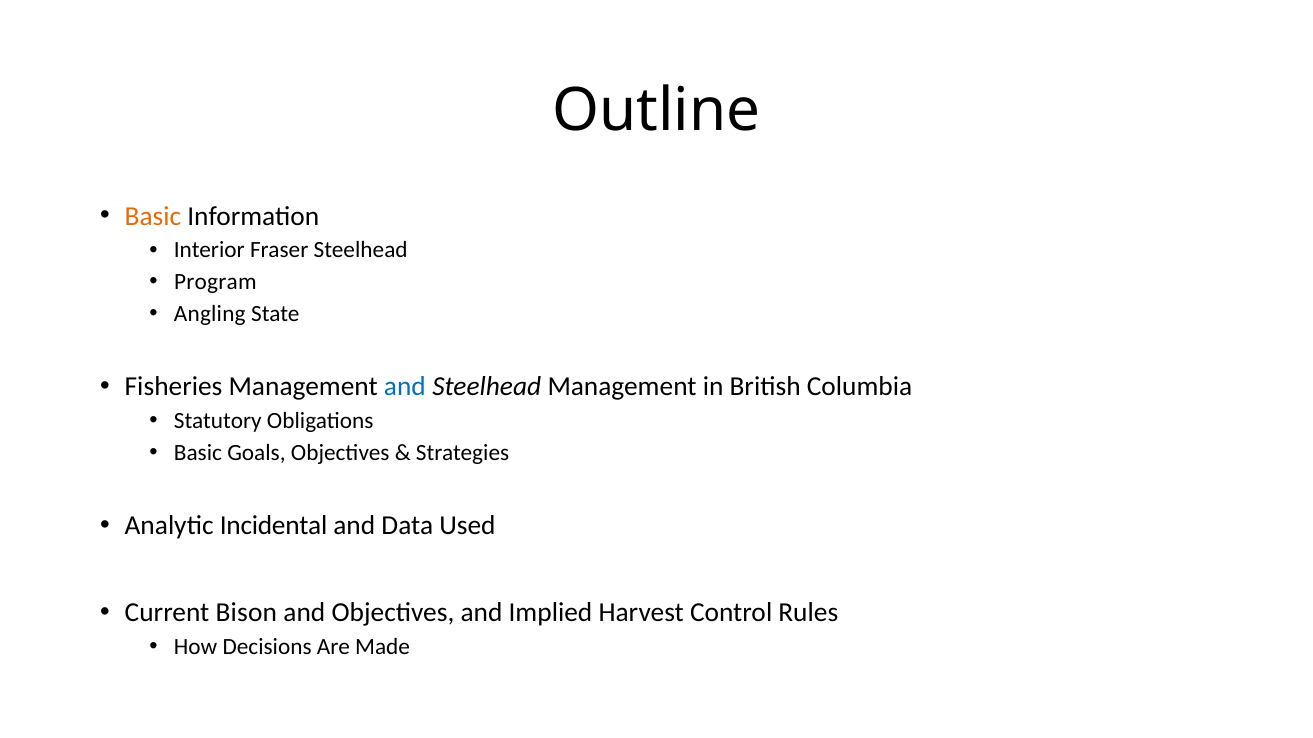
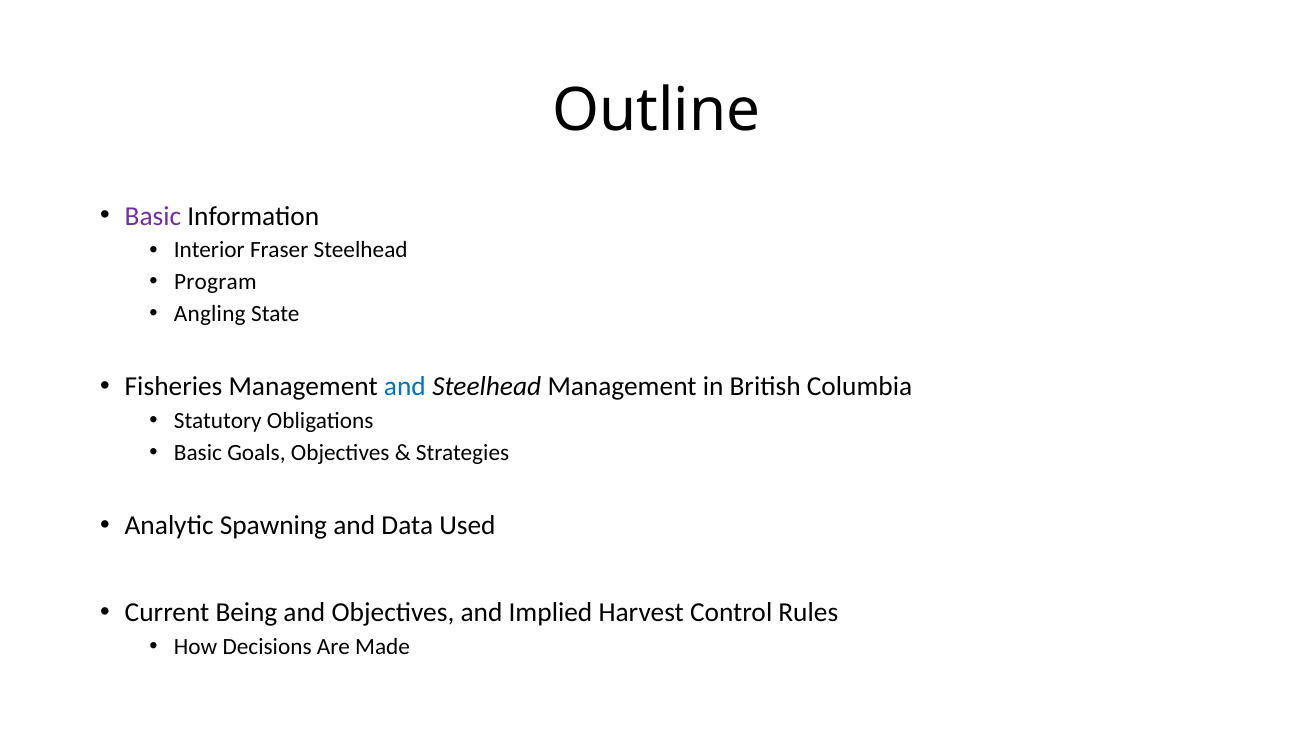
Basic at (153, 216) colour: orange -> purple
Incidental: Incidental -> Spawning
Bison: Bison -> Being
